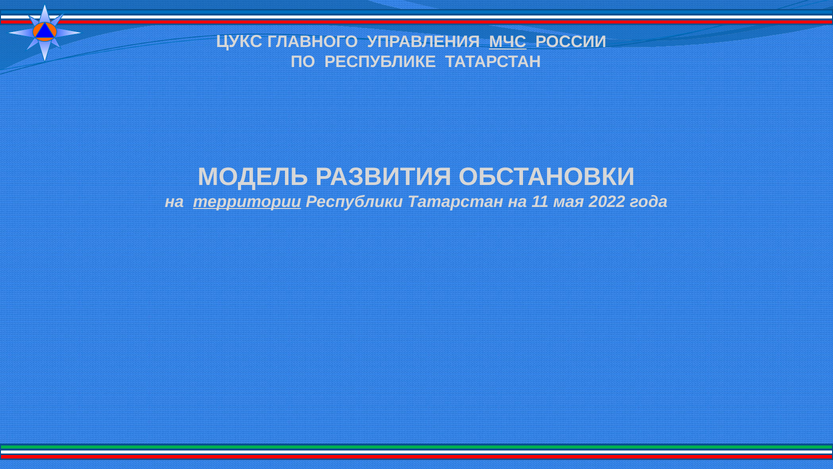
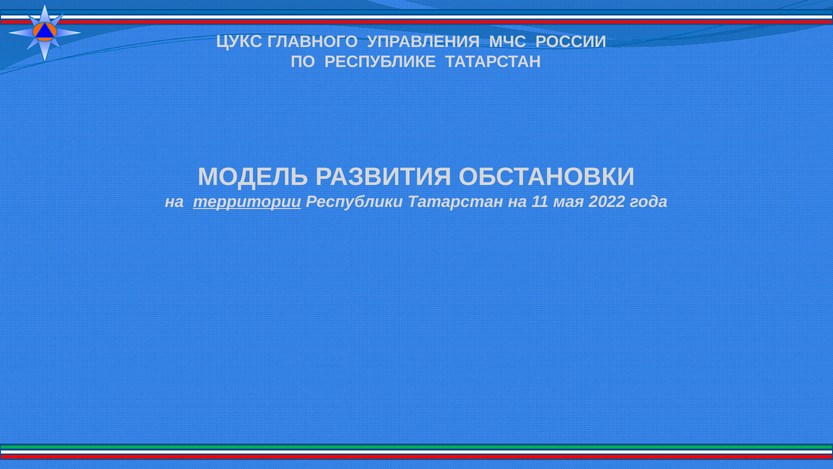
МЧС underline: present -> none
